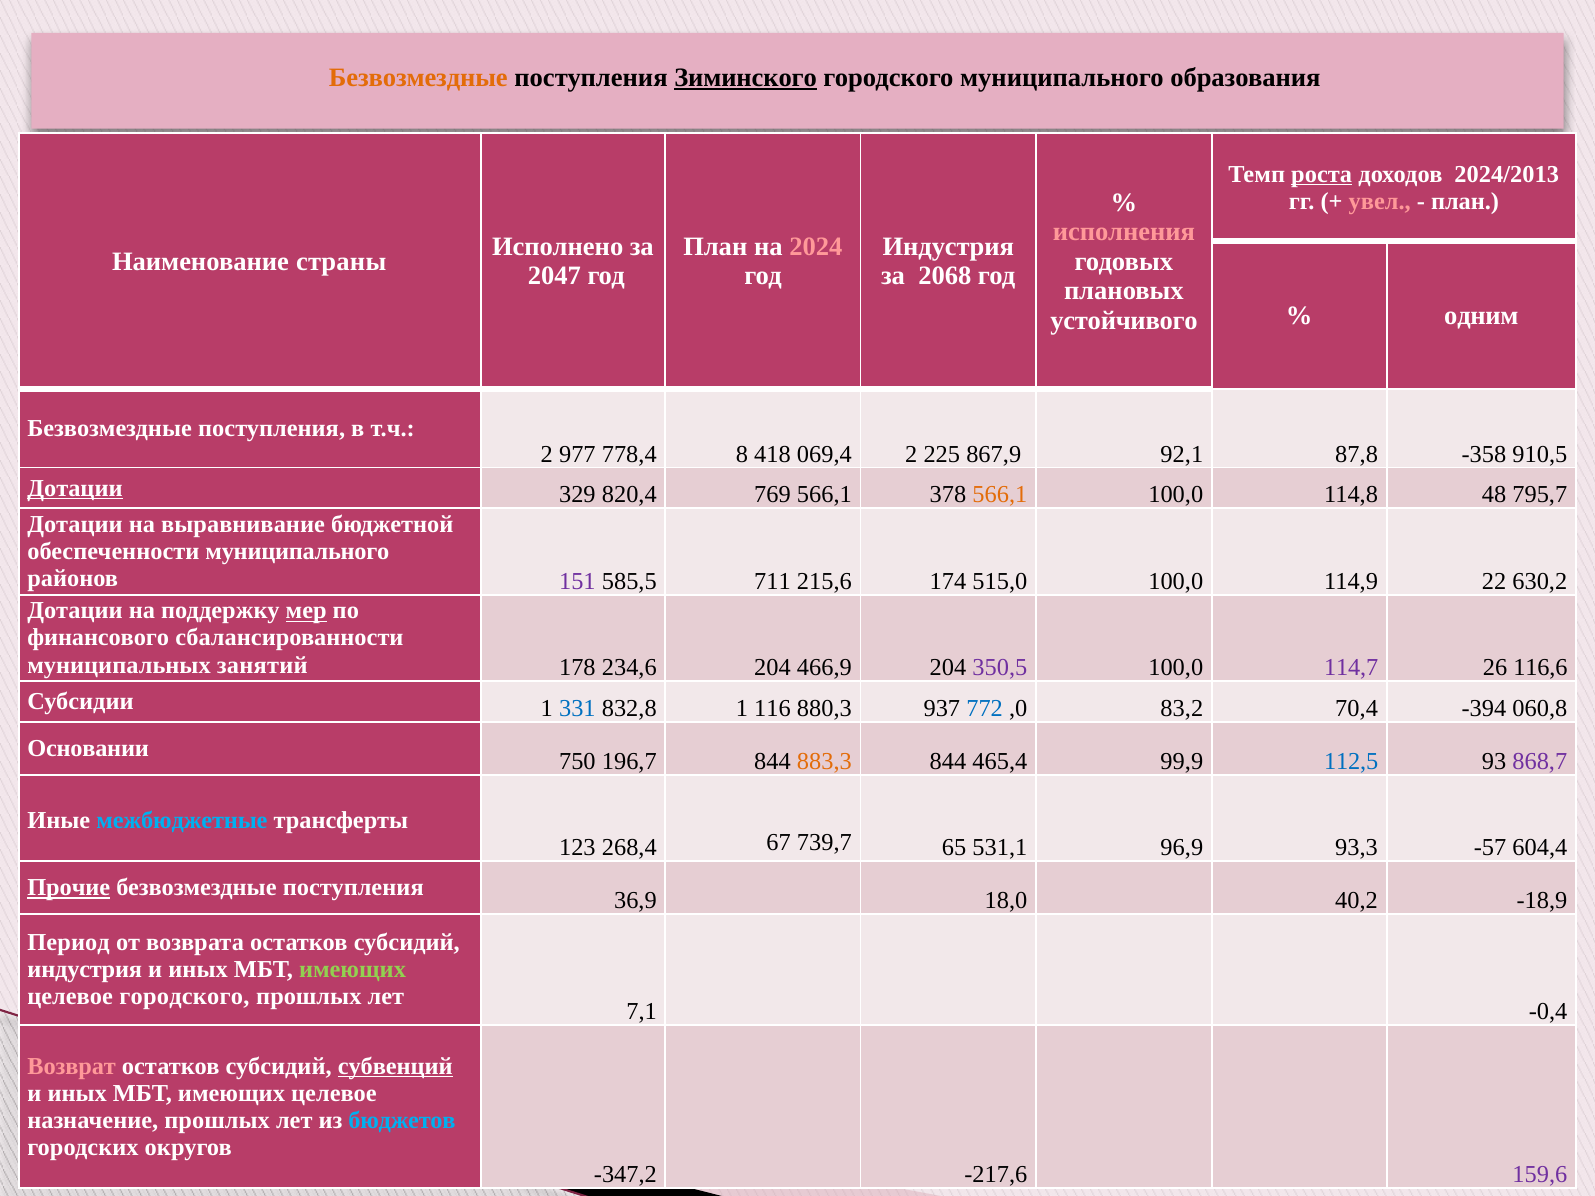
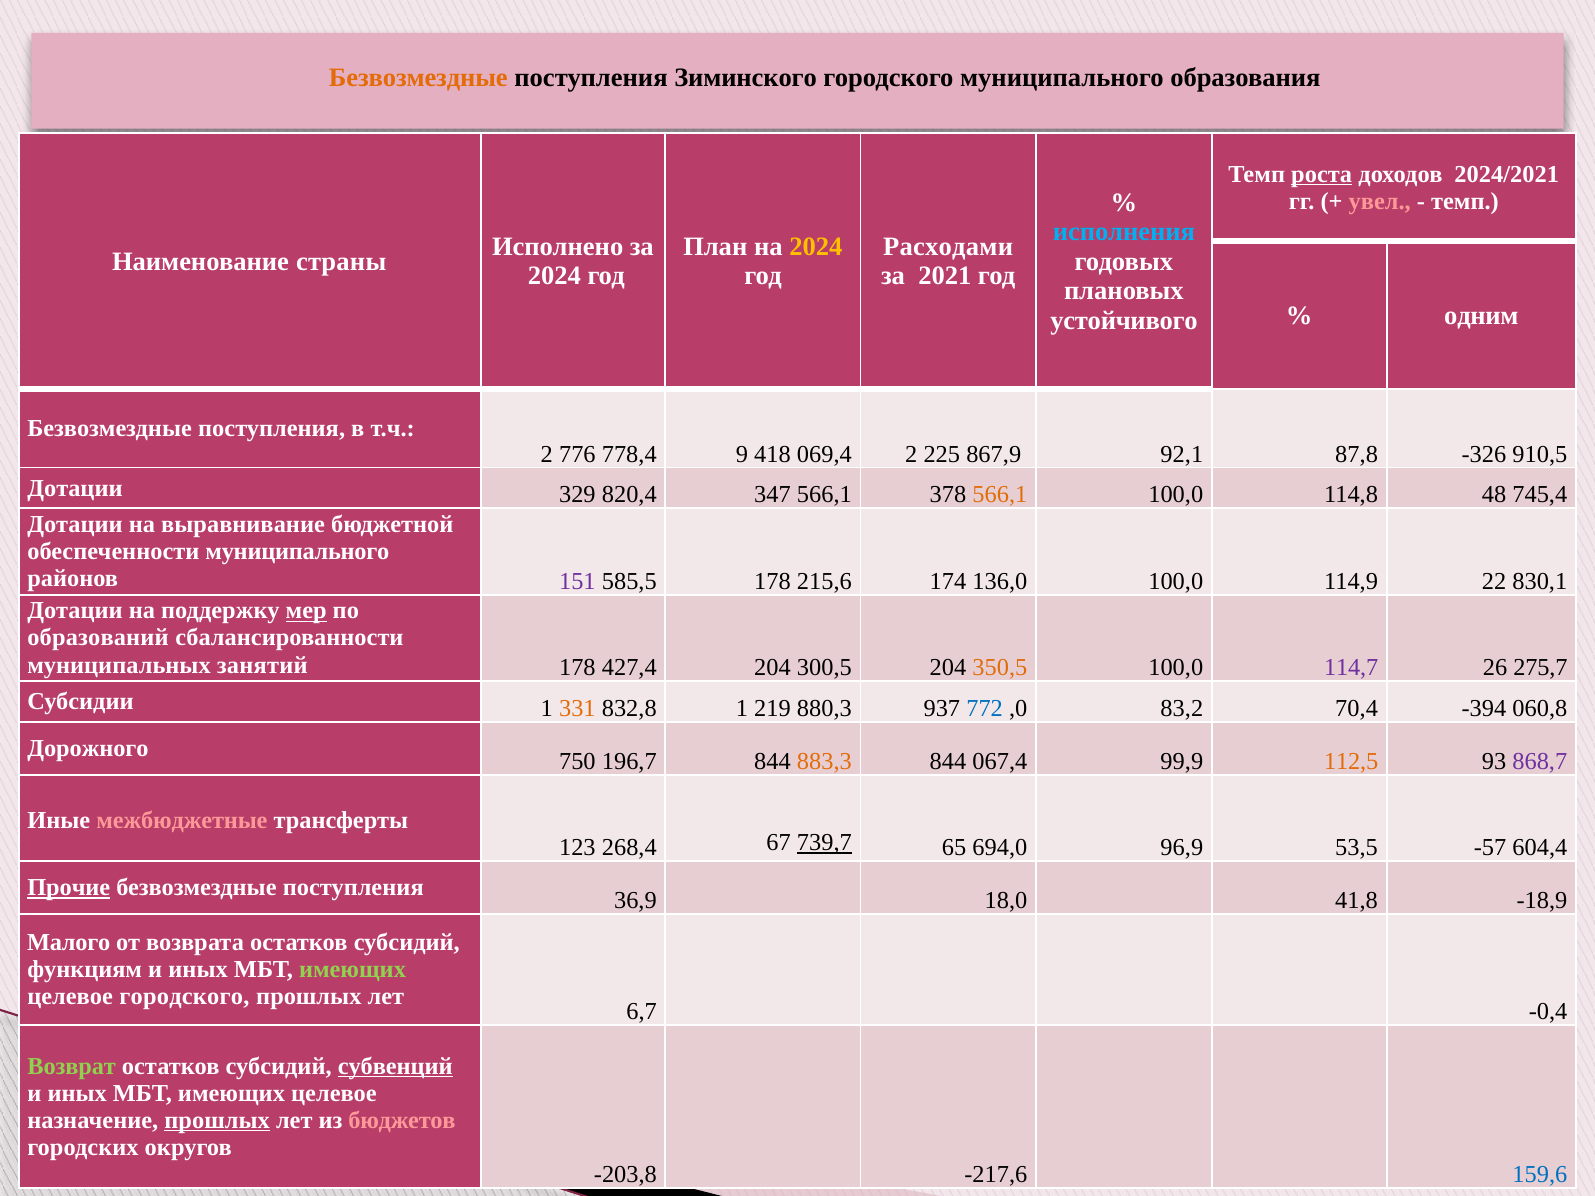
Зиминского underline: present -> none
2024/2013: 2024/2013 -> 2024/2021
план at (1465, 201): план -> темп
исполнения colour: pink -> light blue
2024 at (816, 247) colour: pink -> yellow
Индустрия at (948, 247): Индустрия -> Расходами
2047 at (554, 276): 2047 -> 2024
2068: 2068 -> 2021
977: 977 -> 776
8: 8 -> 9
-358: -358 -> -326
Дотации at (75, 488) underline: present -> none
769: 769 -> 347
795,7: 795,7 -> 745,4
585,5 711: 711 -> 178
515,0: 515,0 -> 136,0
630,2: 630,2 -> 830,1
финансового: финансового -> образований
234,6: 234,6 -> 427,4
466,9: 466,9 -> 300,5
350,5 colour: purple -> orange
116,6: 116,6 -> 275,7
331 colour: blue -> orange
116: 116 -> 219
Основании: Основании -> Дорожного
465,4: 465,4 -> 067,4
112,5 colour: blue -> orange
межбюджетные colour: light blue -> pink
739,7 underline: none -> present
531,1: 531,1 -> 694,0
93,3: 93,3 -> 53,5
40,2: 40,2 -> 41,8
Период: Период -> Малого
индустрия at (85, 970): индустрия -> функциям
7,1: 7,1 -> 6,7
Возврат colour: pink -> light green
прошлых at (217, 1121) underline: none -> present
бюджетов colour: light blue -> pink
-347,2: -347,2 -> -203,8
159,6 colour: purple -> blue
